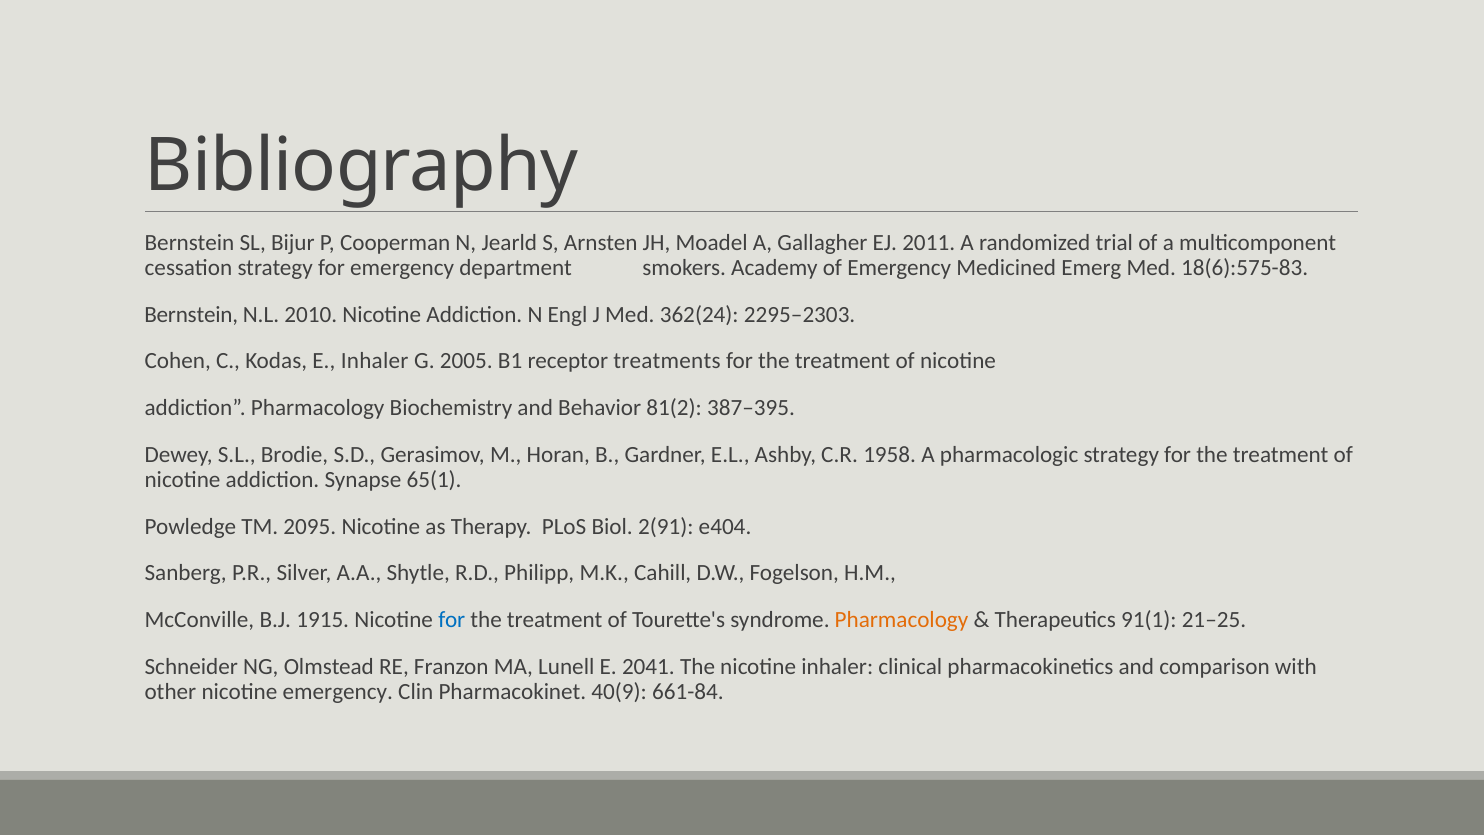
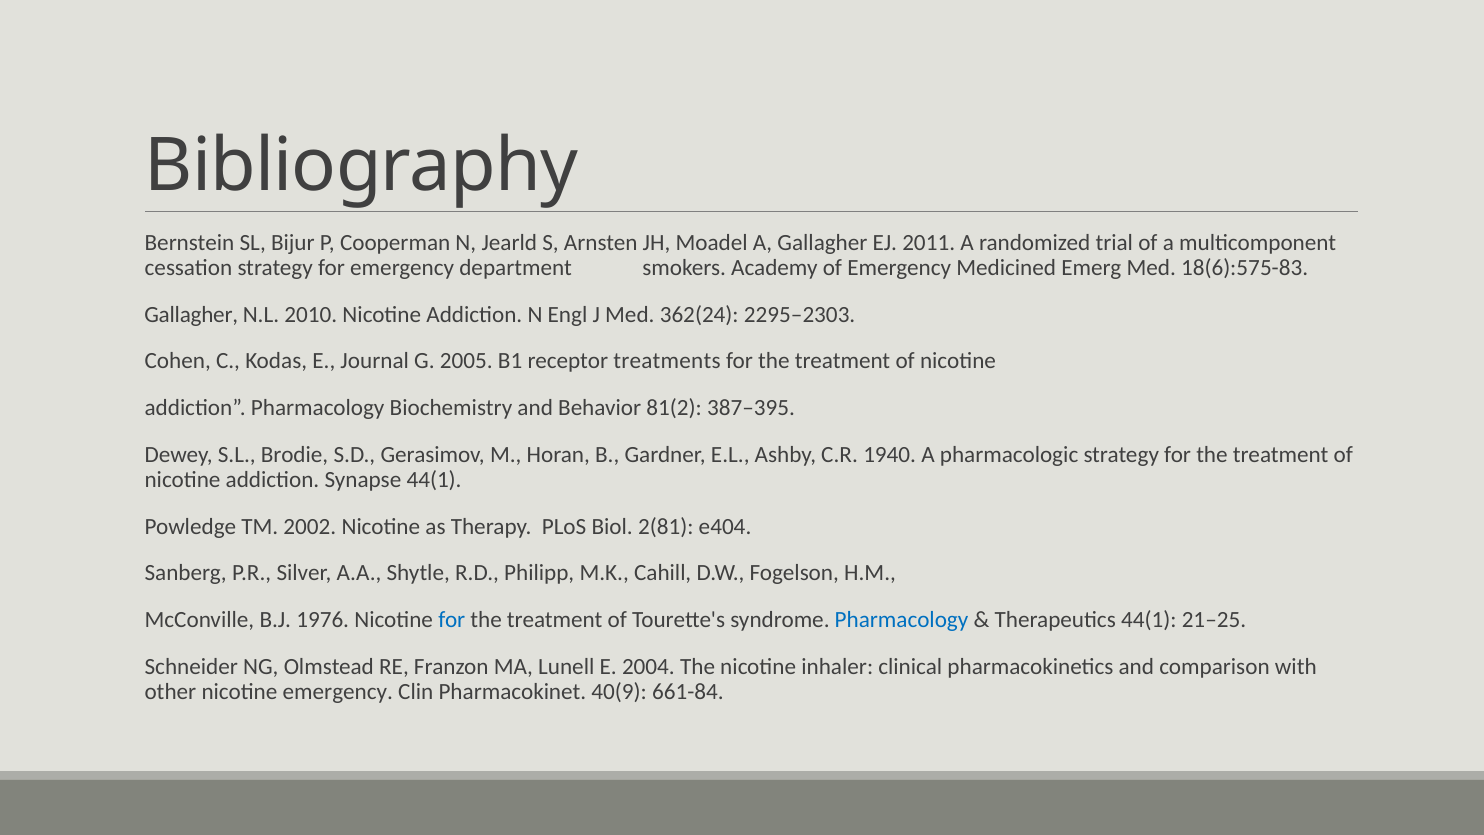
Bernstein at (191, 314): Bernstein -> Gallagher
E Inhaler: Inhaler -> Journal
1958: 1958 -> 1940
Synapse 65(1: 65(1 -> 44(1
2095: 2095 -> 2002
2(91: 2(91 -> 2(81
1915: 1915 -> 1976
Pharmacology at (902, 620) colour: orange -> blue
Therapeutics 91(1: 91(1 -> 44(1
2041: 2041 -> 2004
